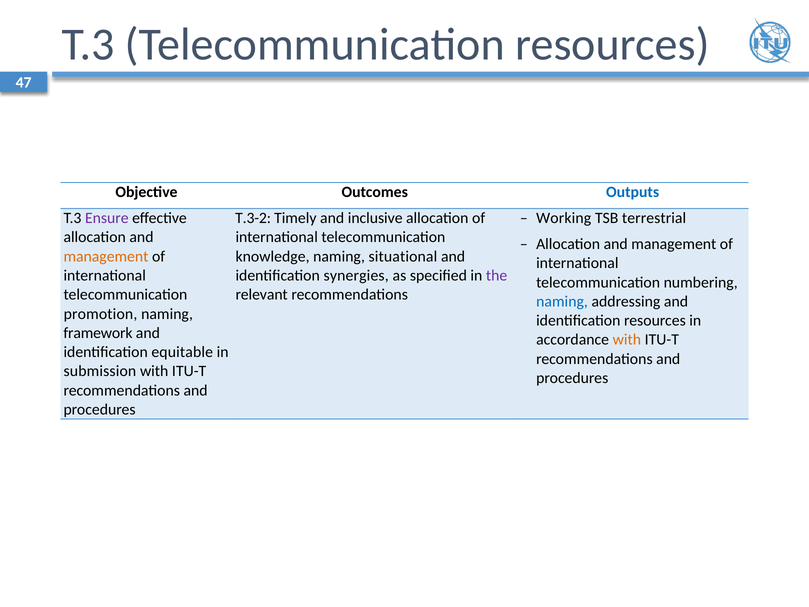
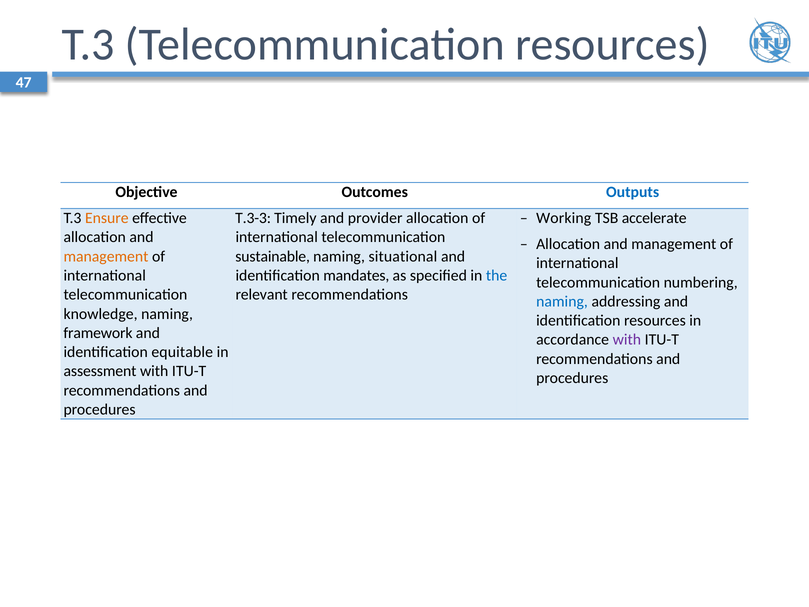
Ensure colour: purple -> orange
T.3-2: T.3-2 -> T.3-3
inclusive: inclusive -> provider
terrestrial: terrestrial -> accelerate
knowledge: knowledge -> sustainable
synergies: synergies -> mandates
the colour: purple -> blue
promotion: promotion -> knowledge
with at (627, 340) colour: orange -> purple
submission: submission -> assessment
